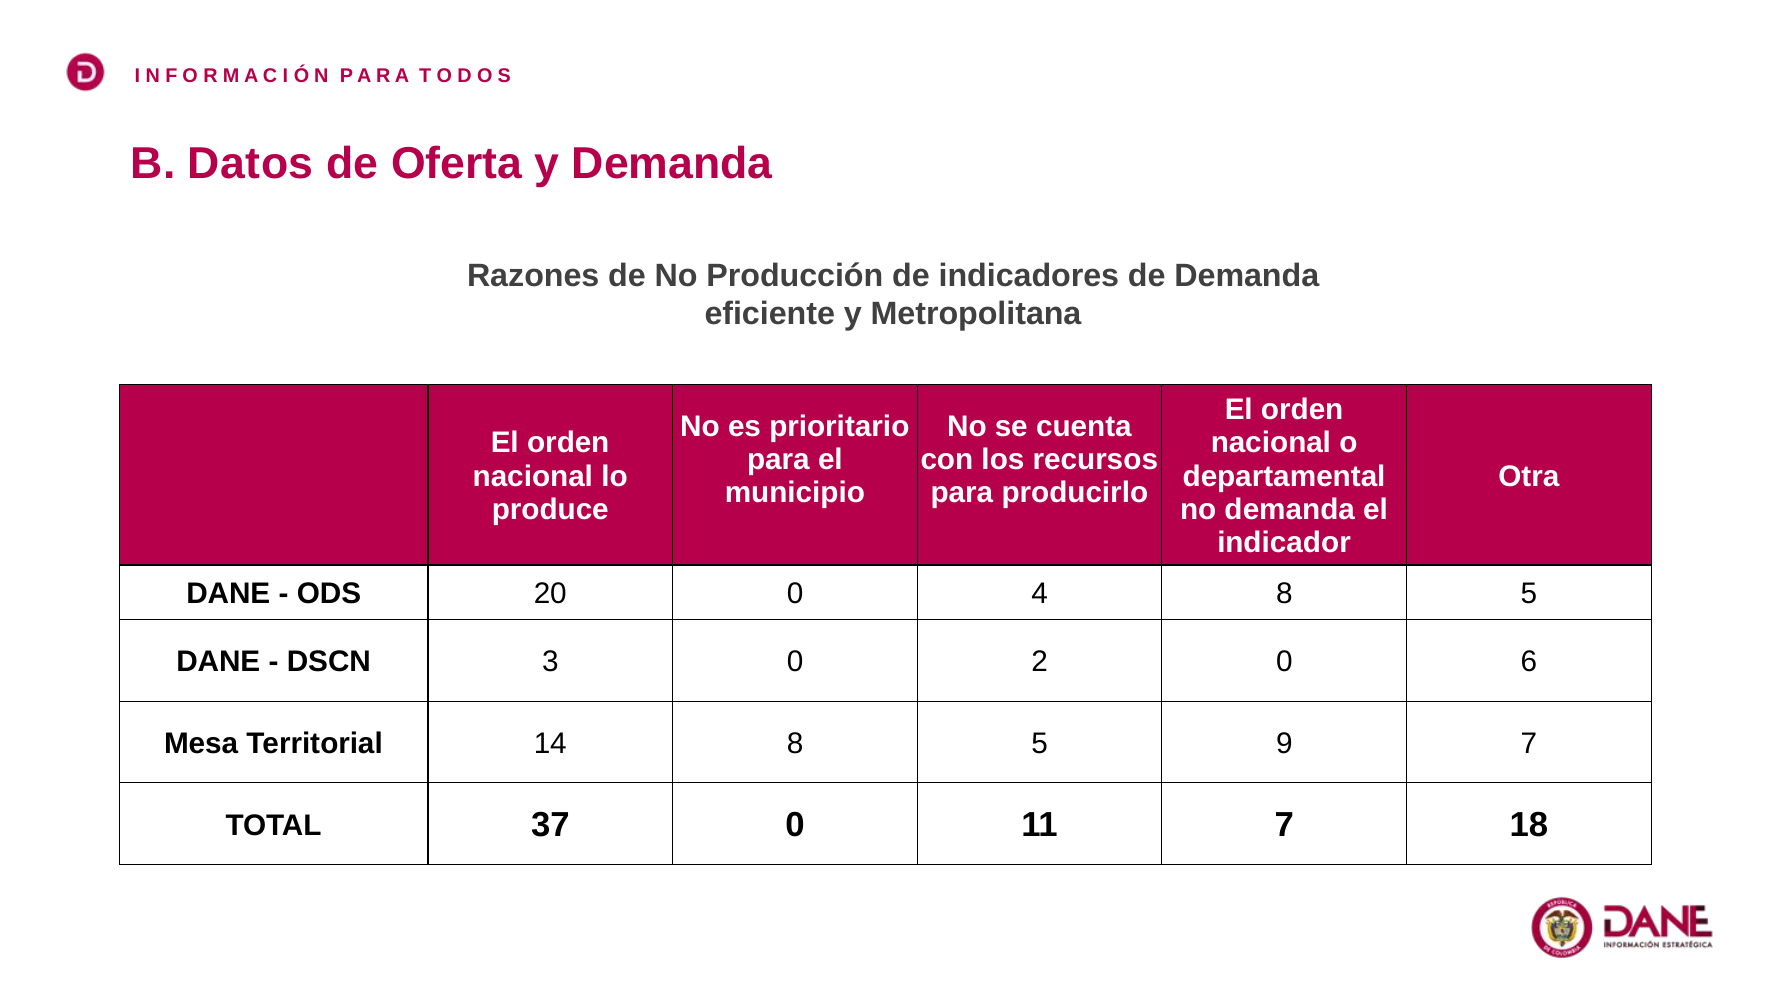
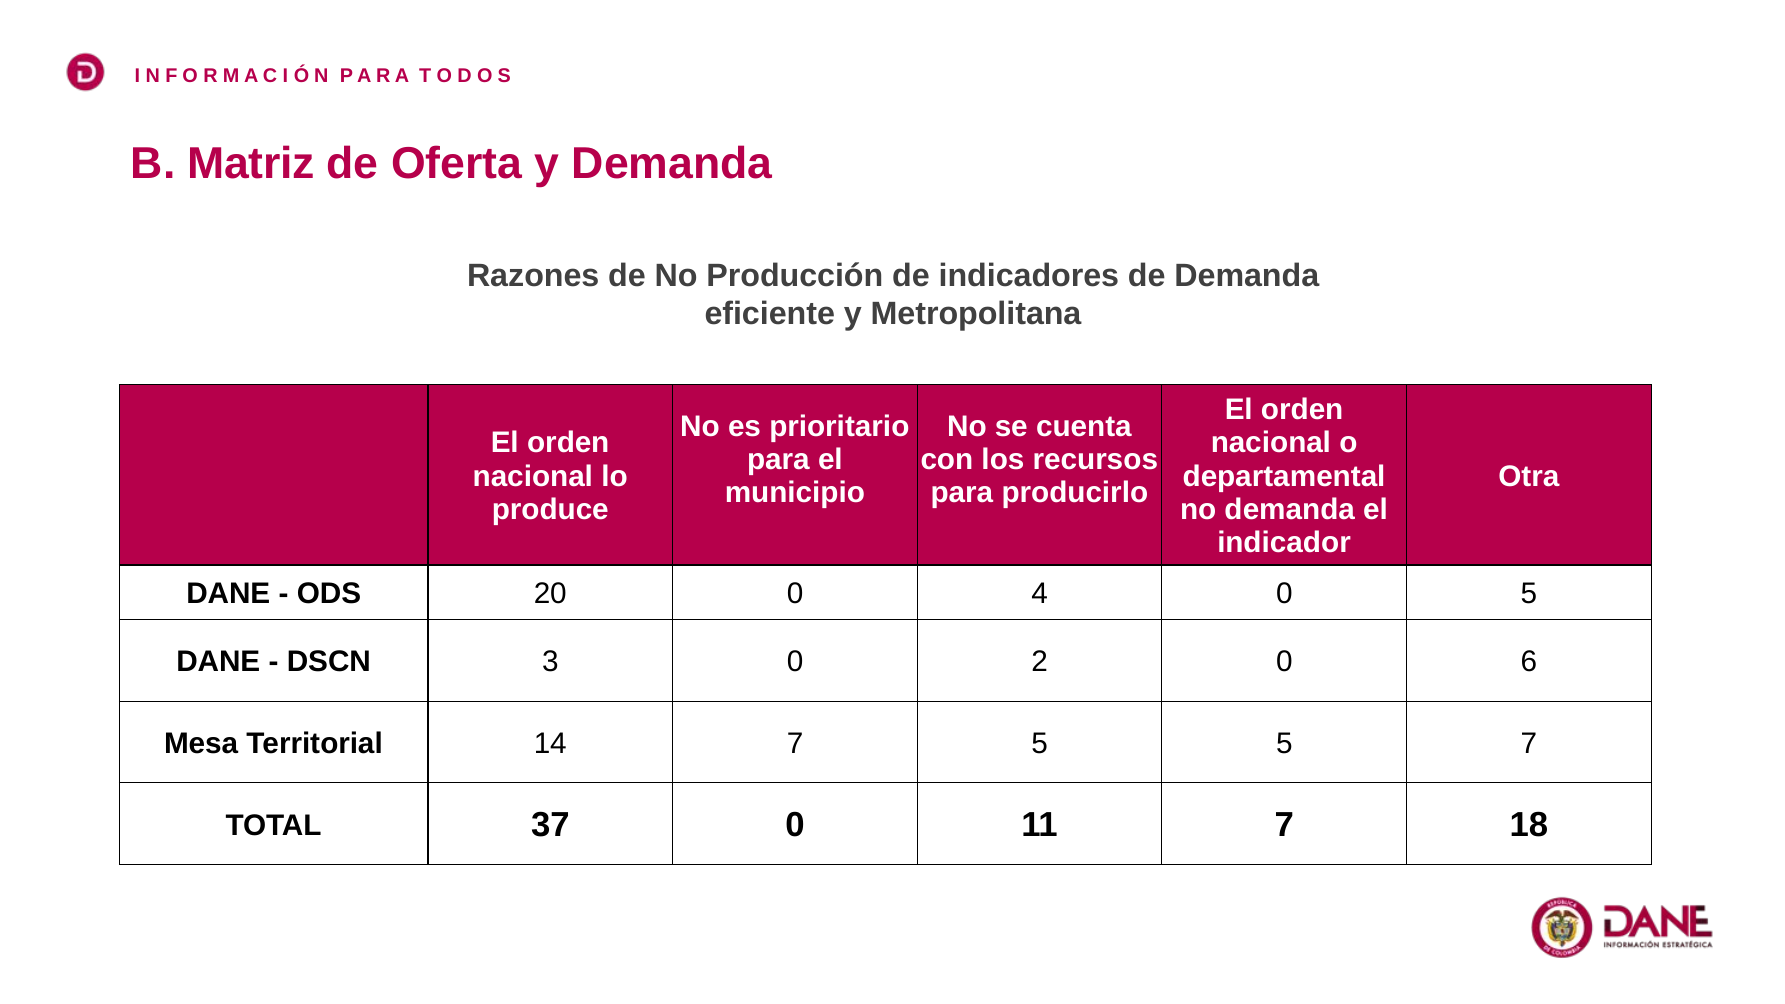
Datos: Datos -> Matriz
4 8: 8 -> 0
14 8: 8 -> 7
5 9: 9 -> 5
